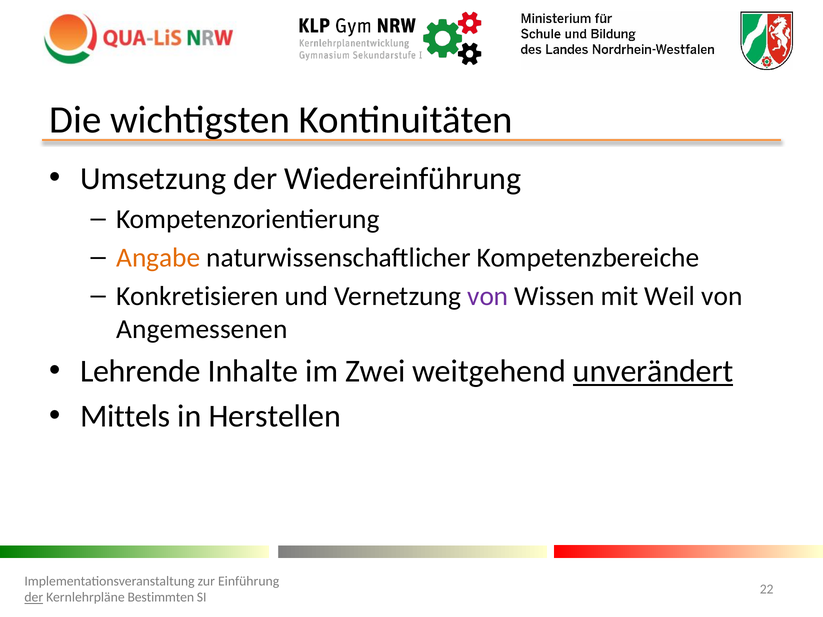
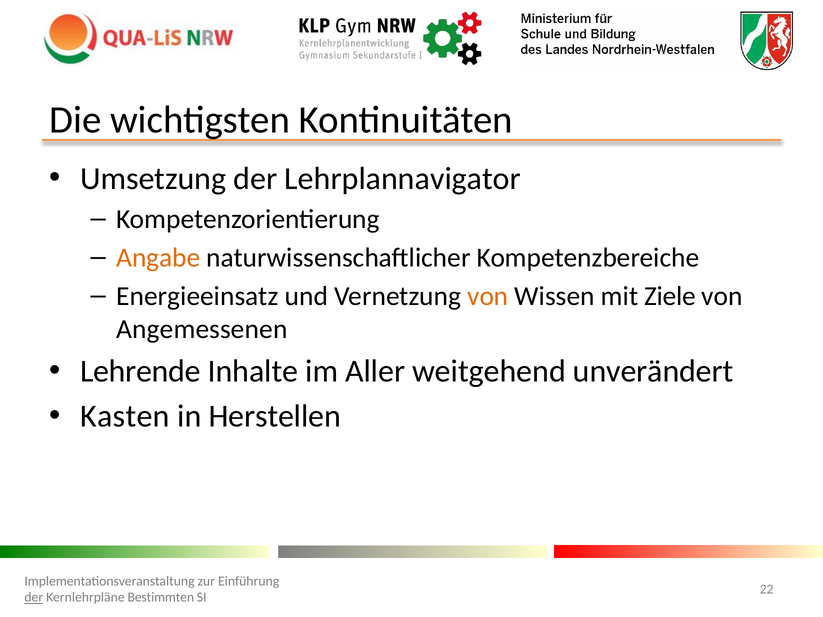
Wiedereinführung: Wiedereinführung -> Lehrplannavigator
Konkretisieren: Konkretisieren -> Energieeinsatz
von at (488, 296) colour: purple -> orange
Weil: Weil -> Ziele
Zwei: Zwei -> Aller
unverändert underline: present -> none
Mittels: Mittels -> Kasten
